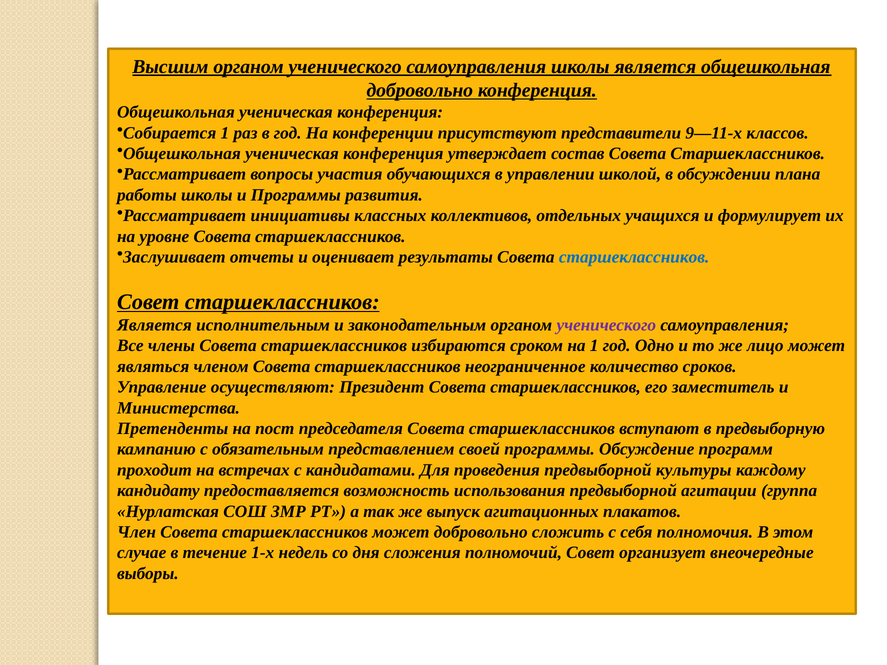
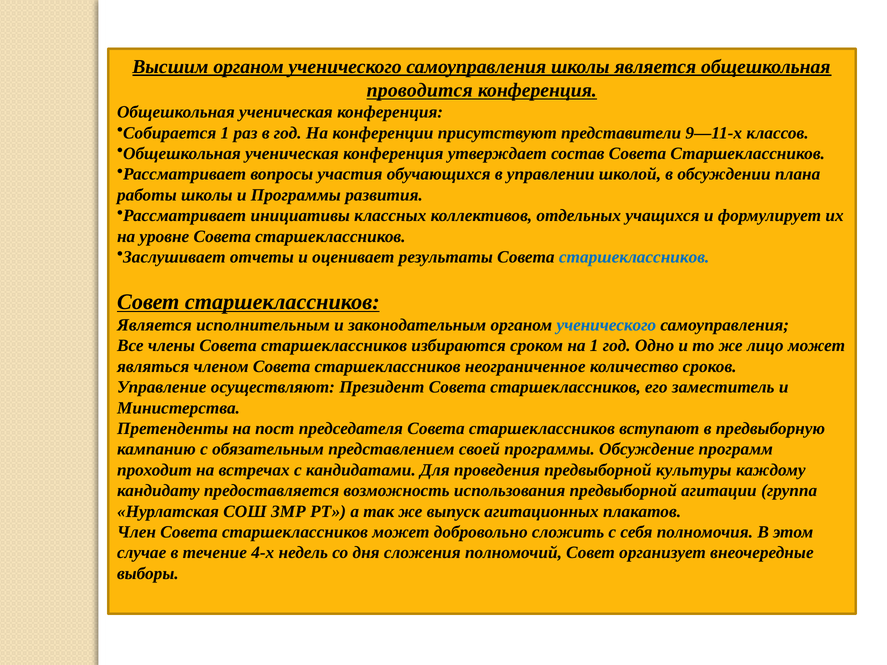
добровольно at (420, 90): добровольно -> проводится
ученического at (606, 325) colour: purple -> blue
1-х: 1-х -> 4-х
